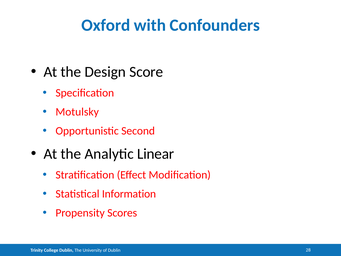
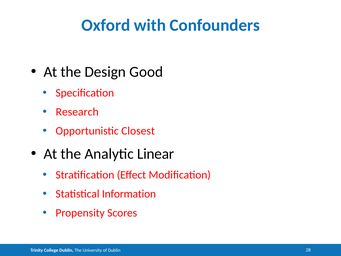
Score: Score -> Good
Motulsky: Motulsky -> Research
Second: Second -> Closest
